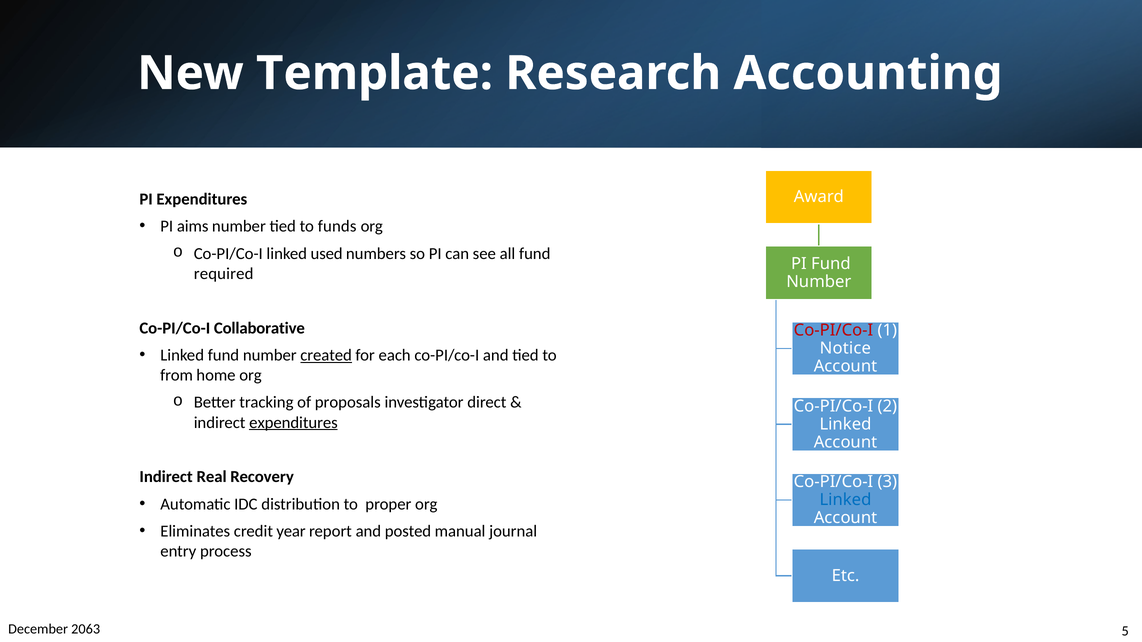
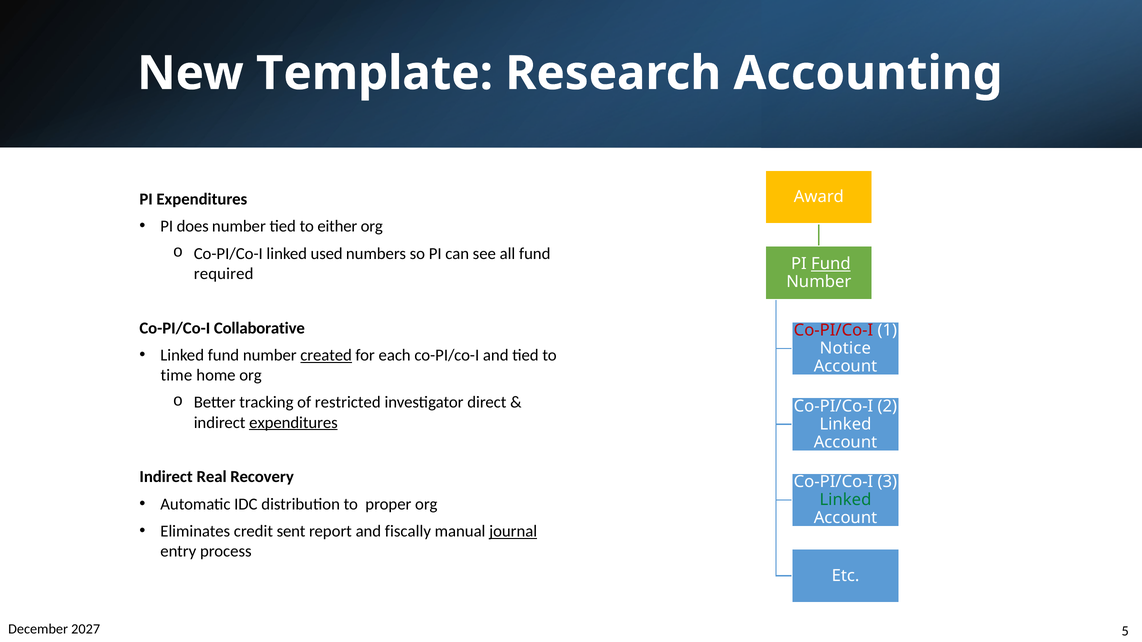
aims: aims -> does
funds: funds -> either
Fund at (831, 264) underline: none -> present
from: from -> time
proposals: proposals -> restricted
Linked at (845, 500) colour: blue -> green
year: year -> sent
posted: posted -> fiscally
journal underline: none -> present
2063: 2063 -> 2027
